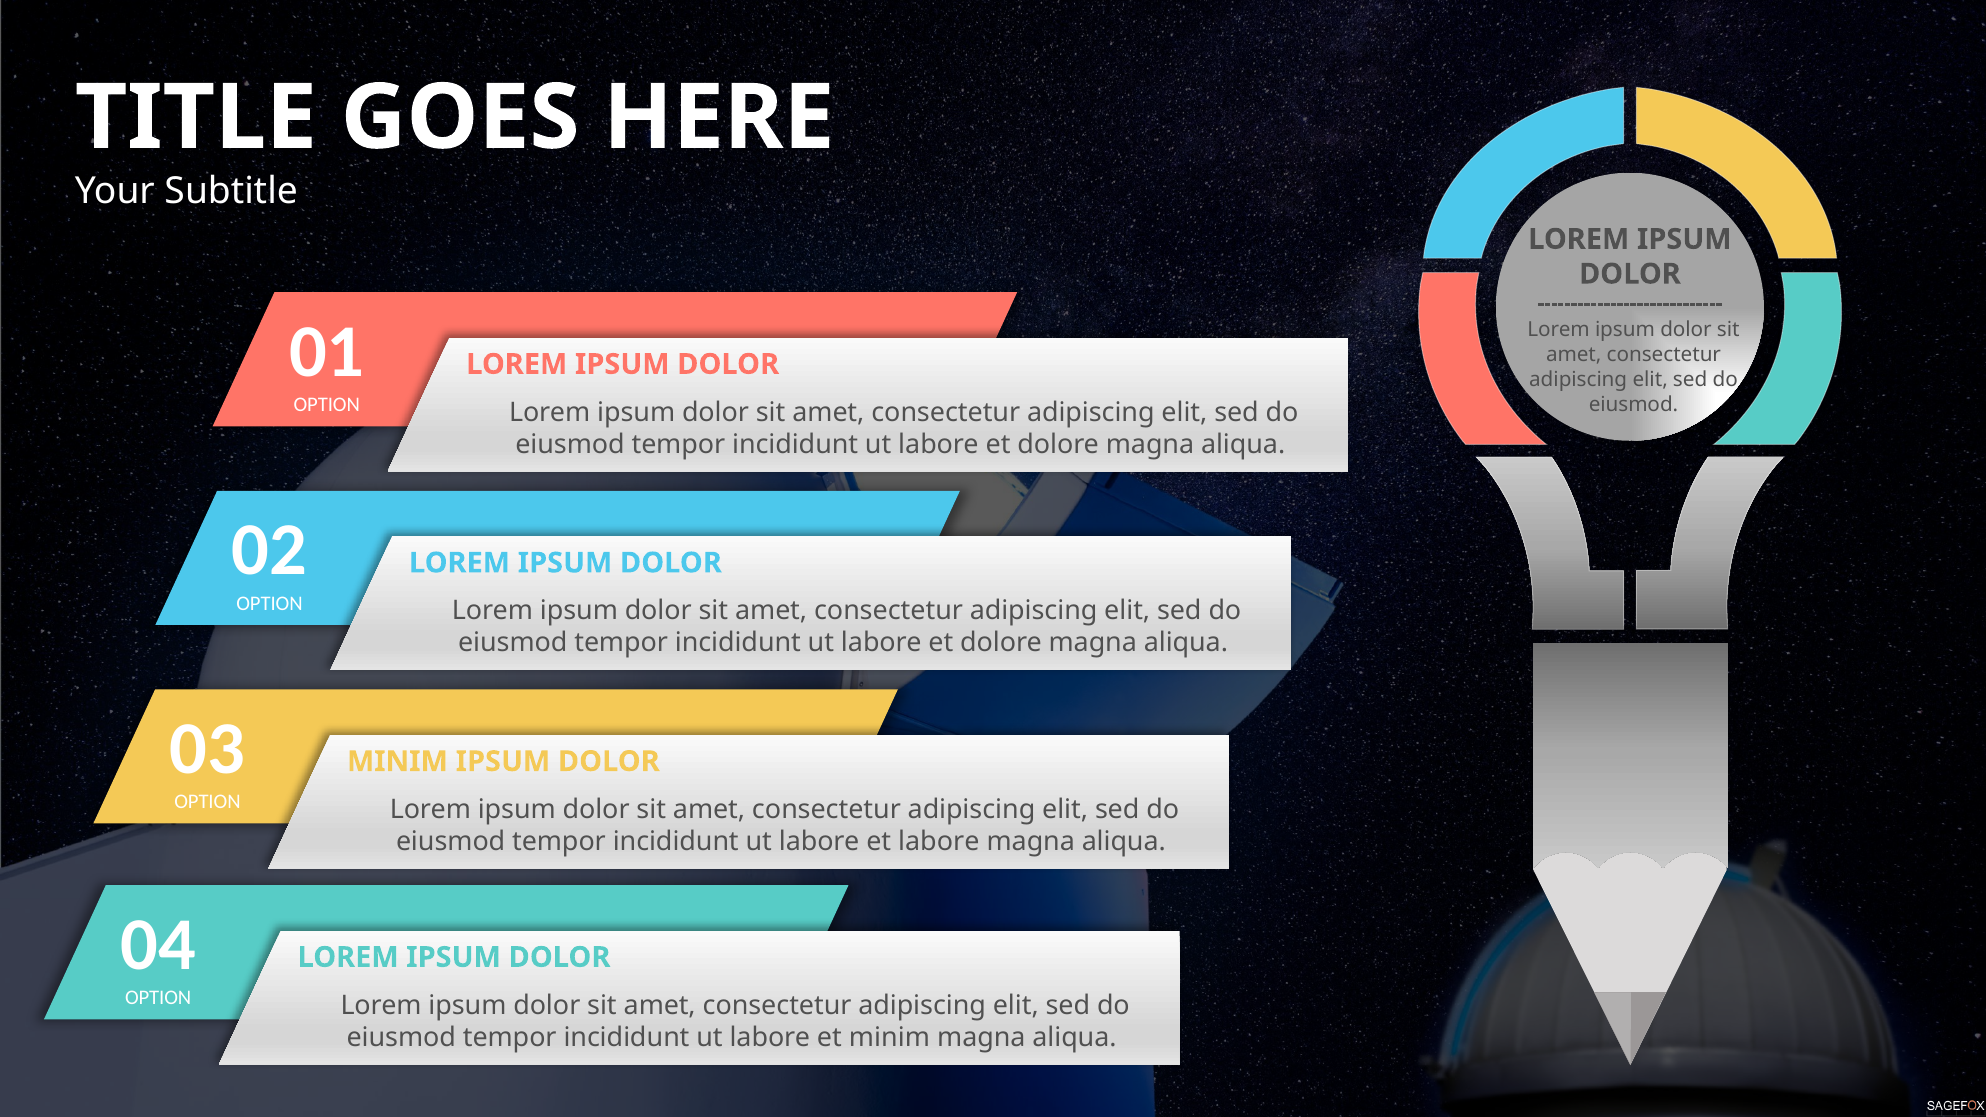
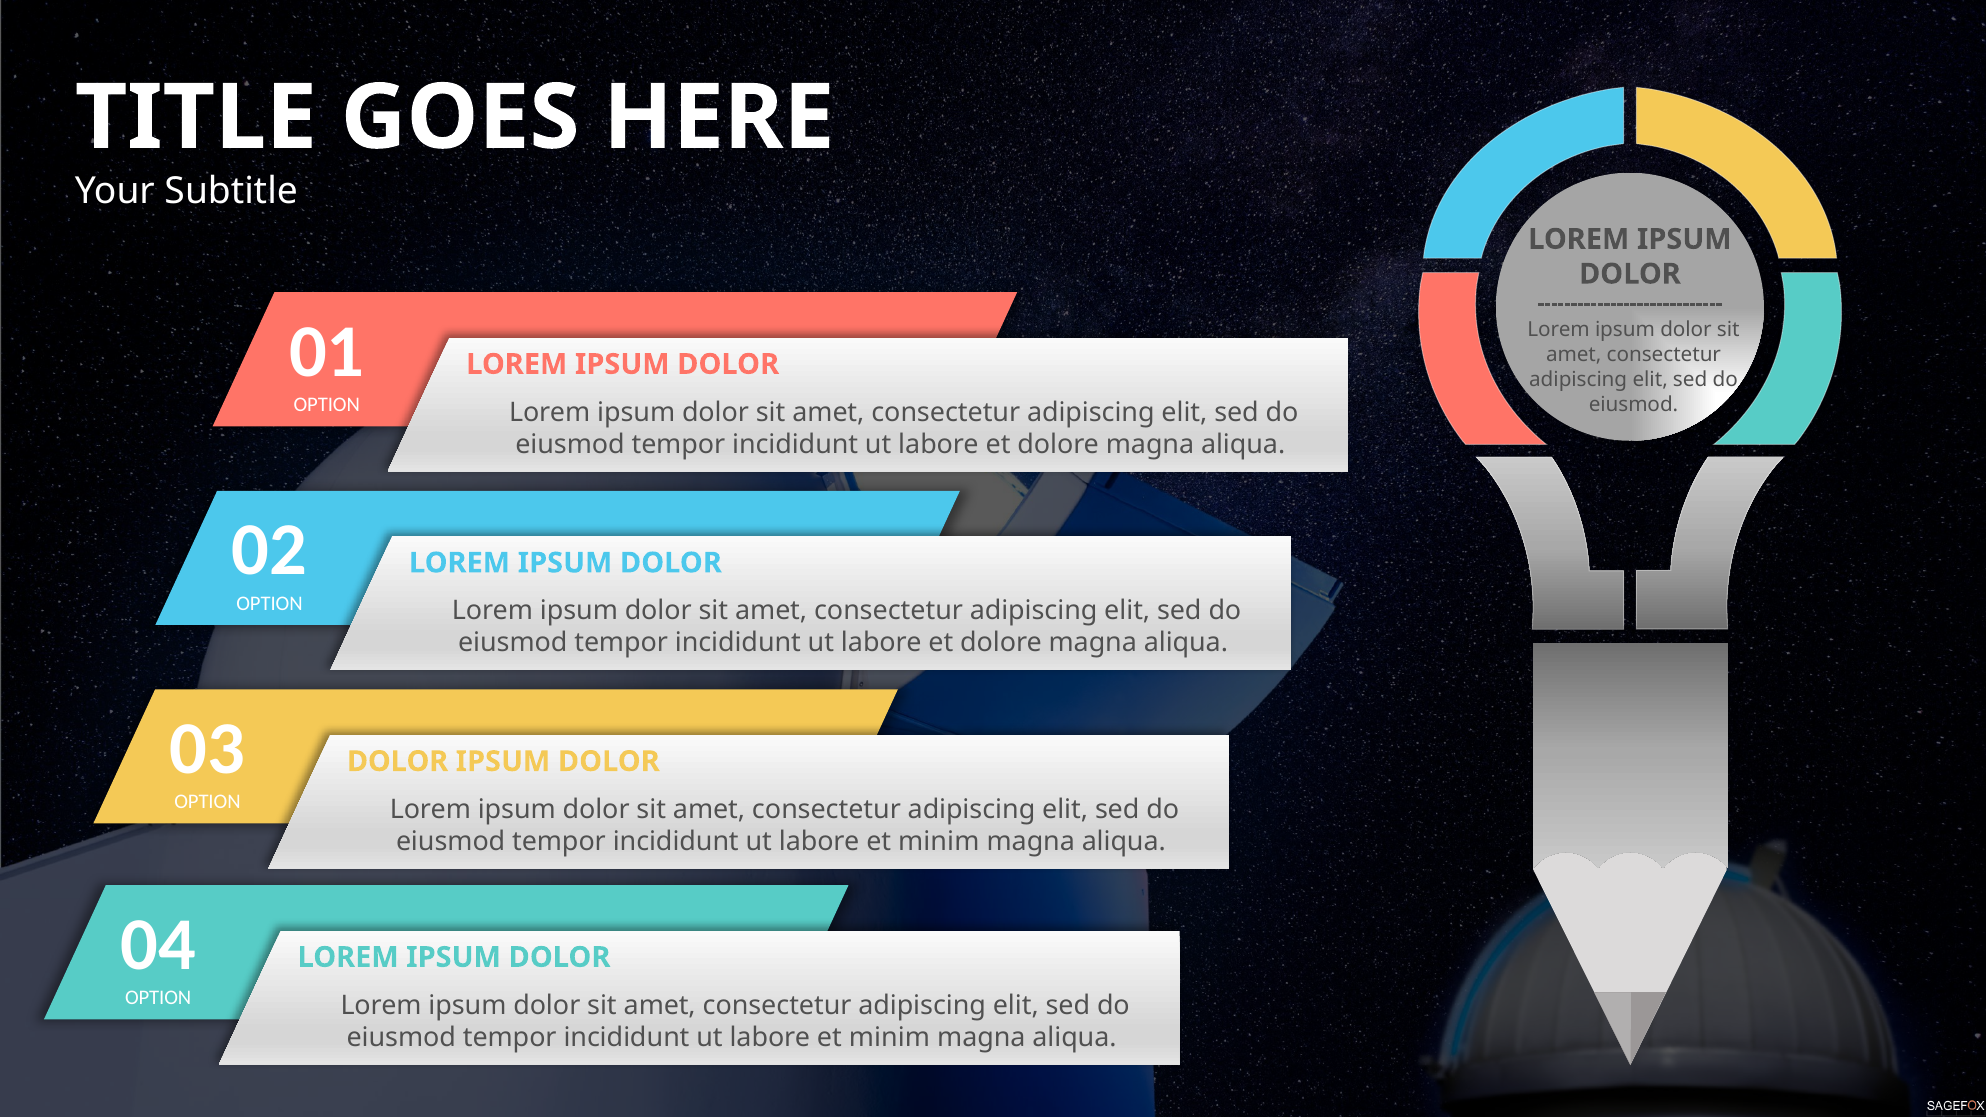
MINIM at (397, 762): MINIM -> DOLOR
labore at (939, 842): labore -> minim
